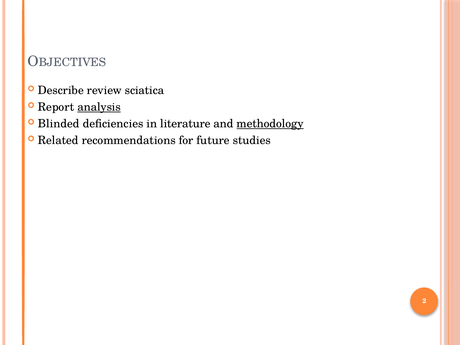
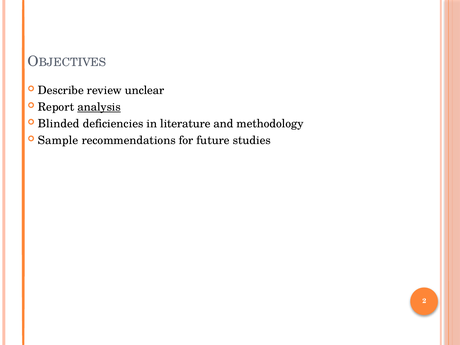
sciatica: sciatica -> unclear
methodology underline: present -> none
Related: Related -> Sample
